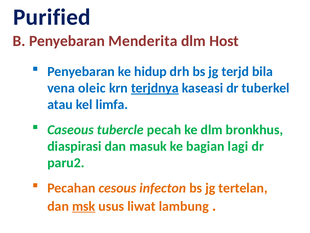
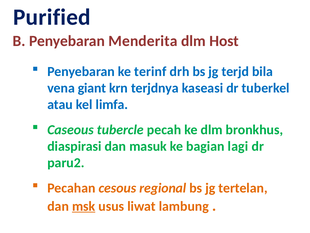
hidup: hidup -> terinf
oleic: oleic -> giant
terjdnya underline: present -> none
infecton: infecton -> regional
